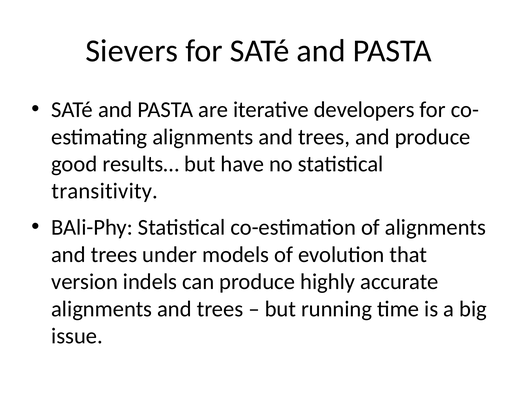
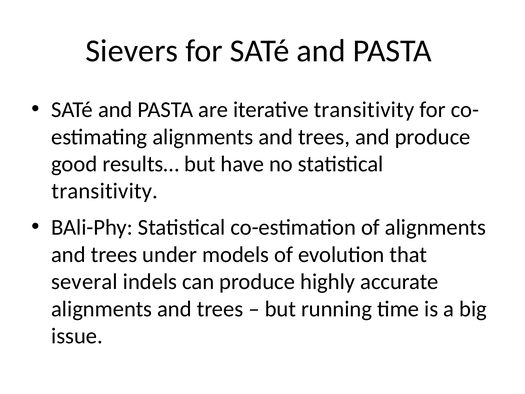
iterative developers: developers -> transitivity
version: version -> several
